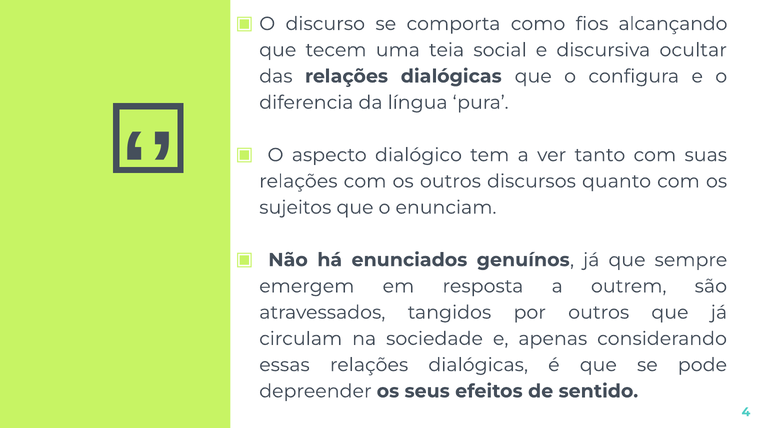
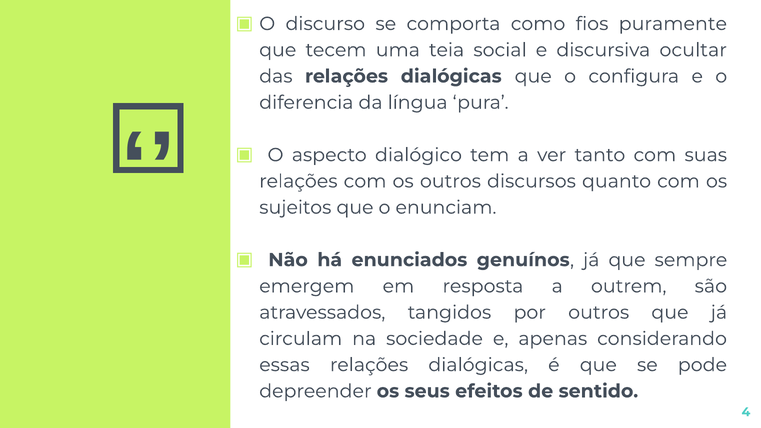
alcançando: alcançando -> puramente
